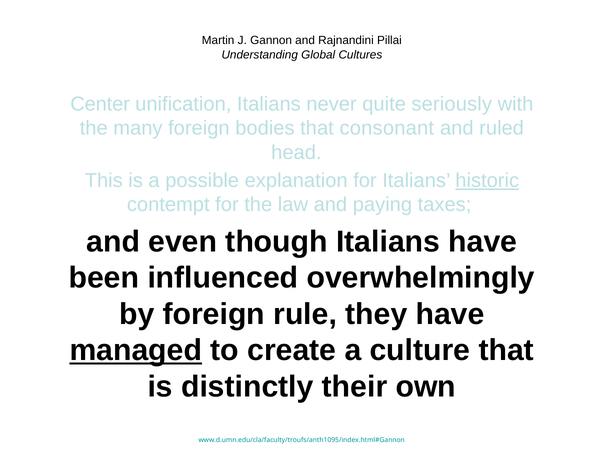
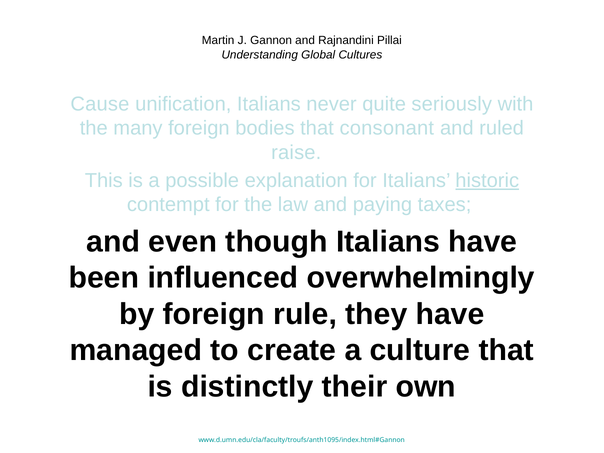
Center: Center -> Cause
head: head -> raise
managed underline: present -> none
